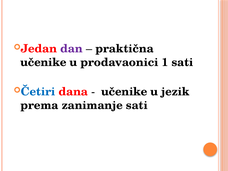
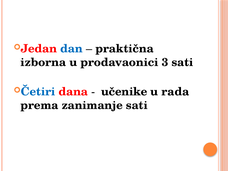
dan colour: purple -> blue
učenike at (43, 62): učenike -> izborna
1: 1 -> 3
jezik: jezik -> rada
